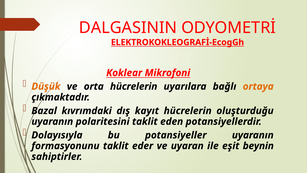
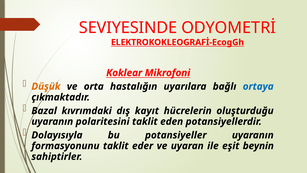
DALGASININ: DALGASININ -> SEVIYESINDE
orta hücrelerin: hücrelerin -> hastalığın
ortaya colour: orange -> blue
